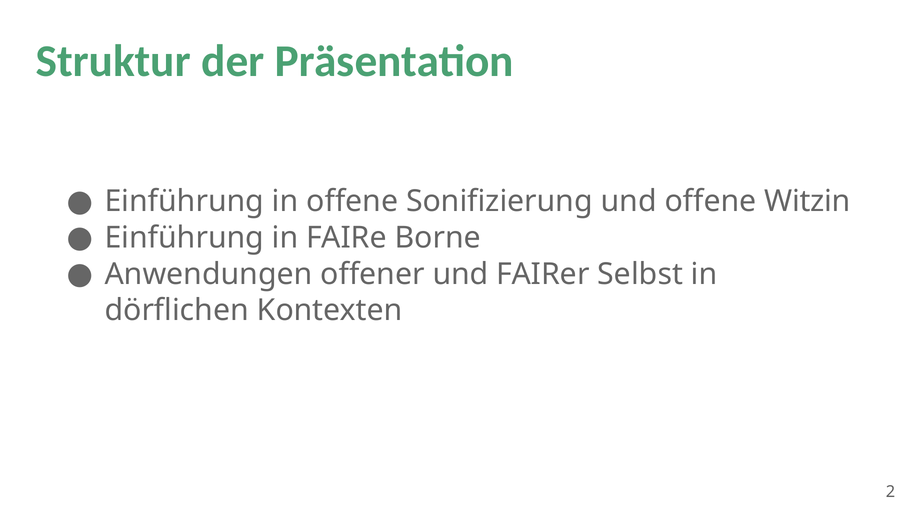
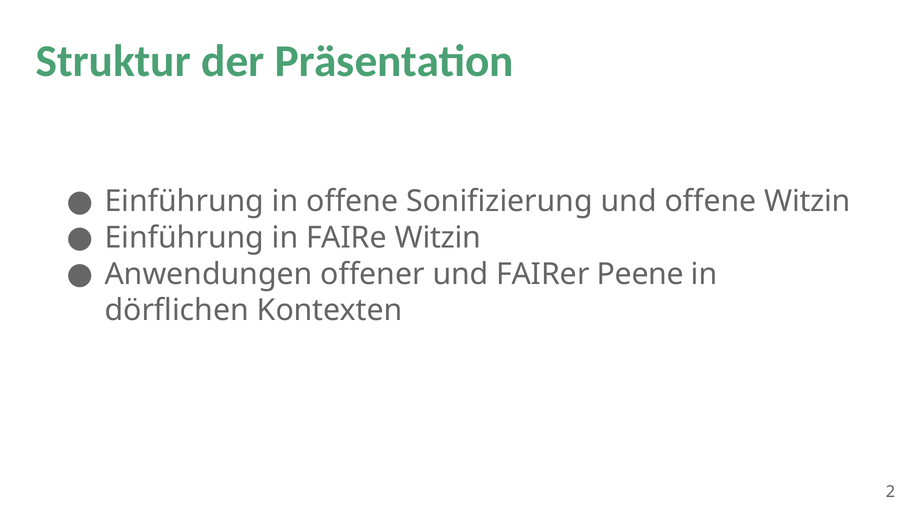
FAIRe Borne: Borne -> Witzin
Selbst: Selbst -> Peene
